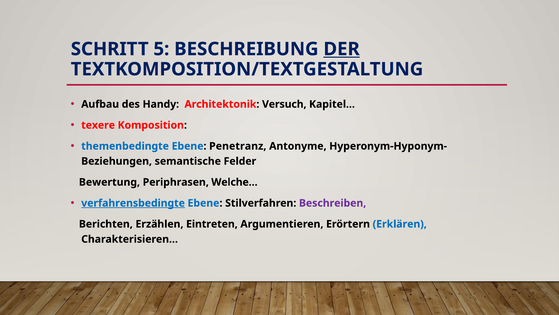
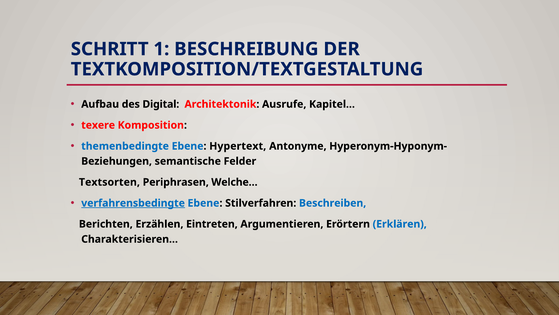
5: 5 -> 1
DER underline: present -> none
Handy: Handy -> Digital
Versuch: Versuch -> Ausrufe
Penetranz: Penetranz -> Hypertext
Bewertung: Bewertung -> Textsorten
Beschreiben colour: purple -> blue
